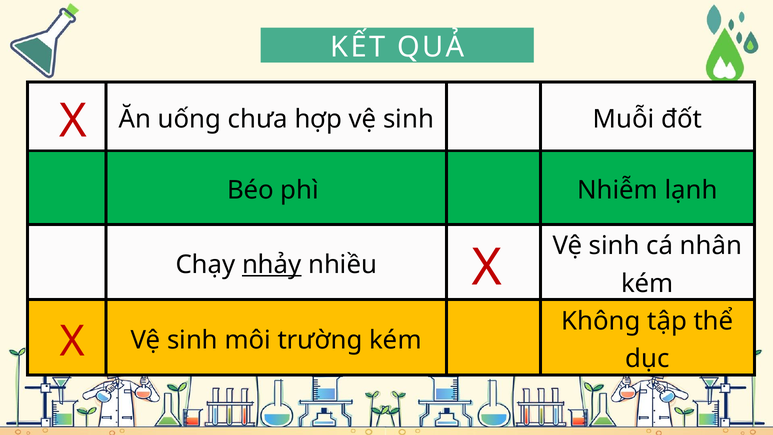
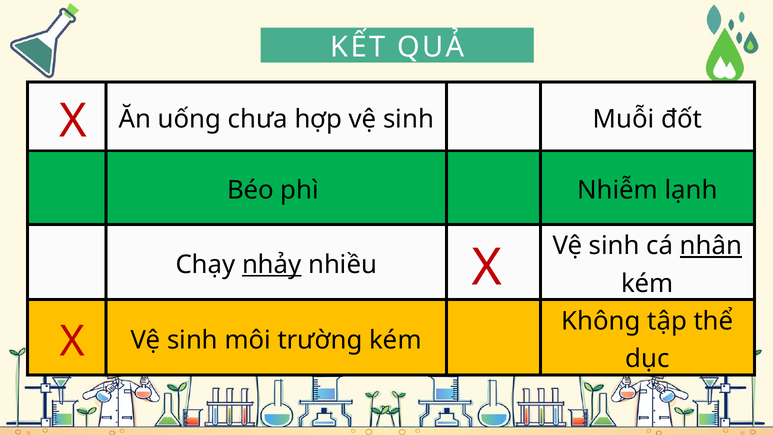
nhân underline: none -> present
